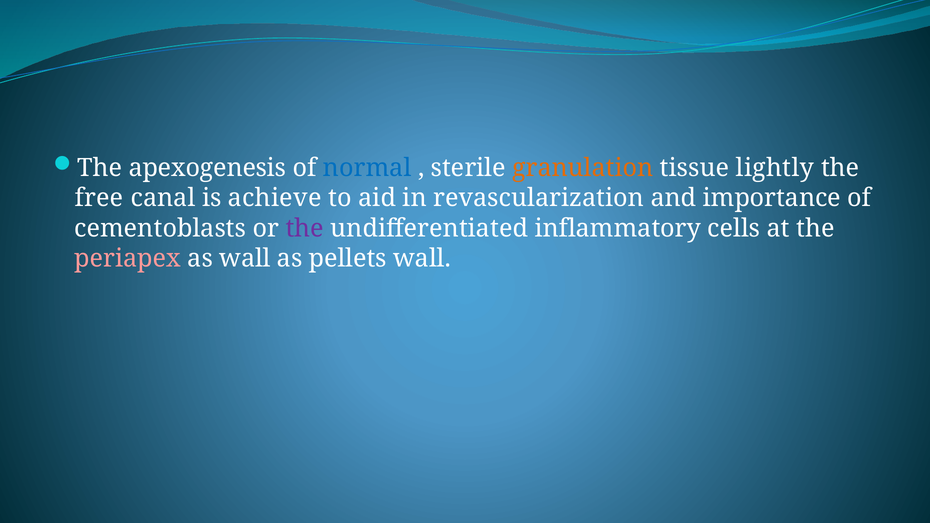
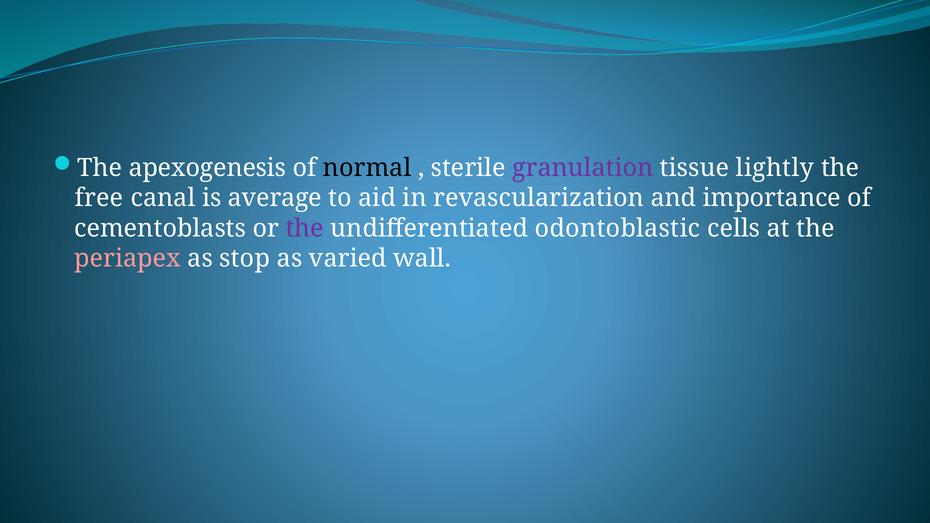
normal colour: blue -> black
granulation colour: orange -> purple
achieve: achieve -> average
inflammatory: inflammatory -> odontoblastic
as wall: wall -> stop
pellets: pellets -> varied
